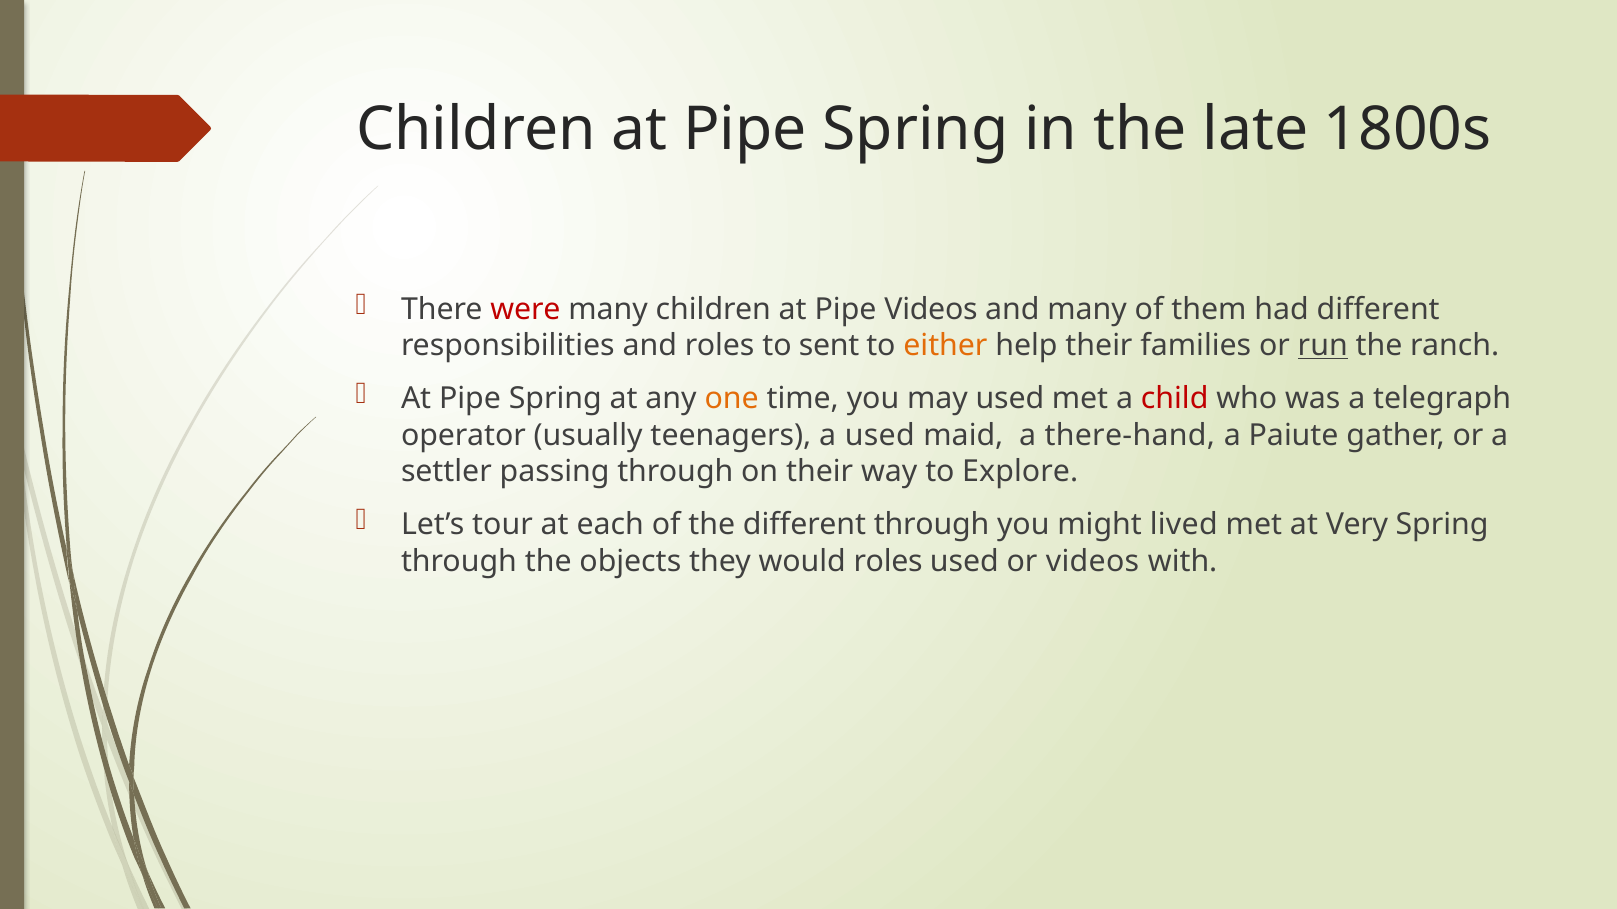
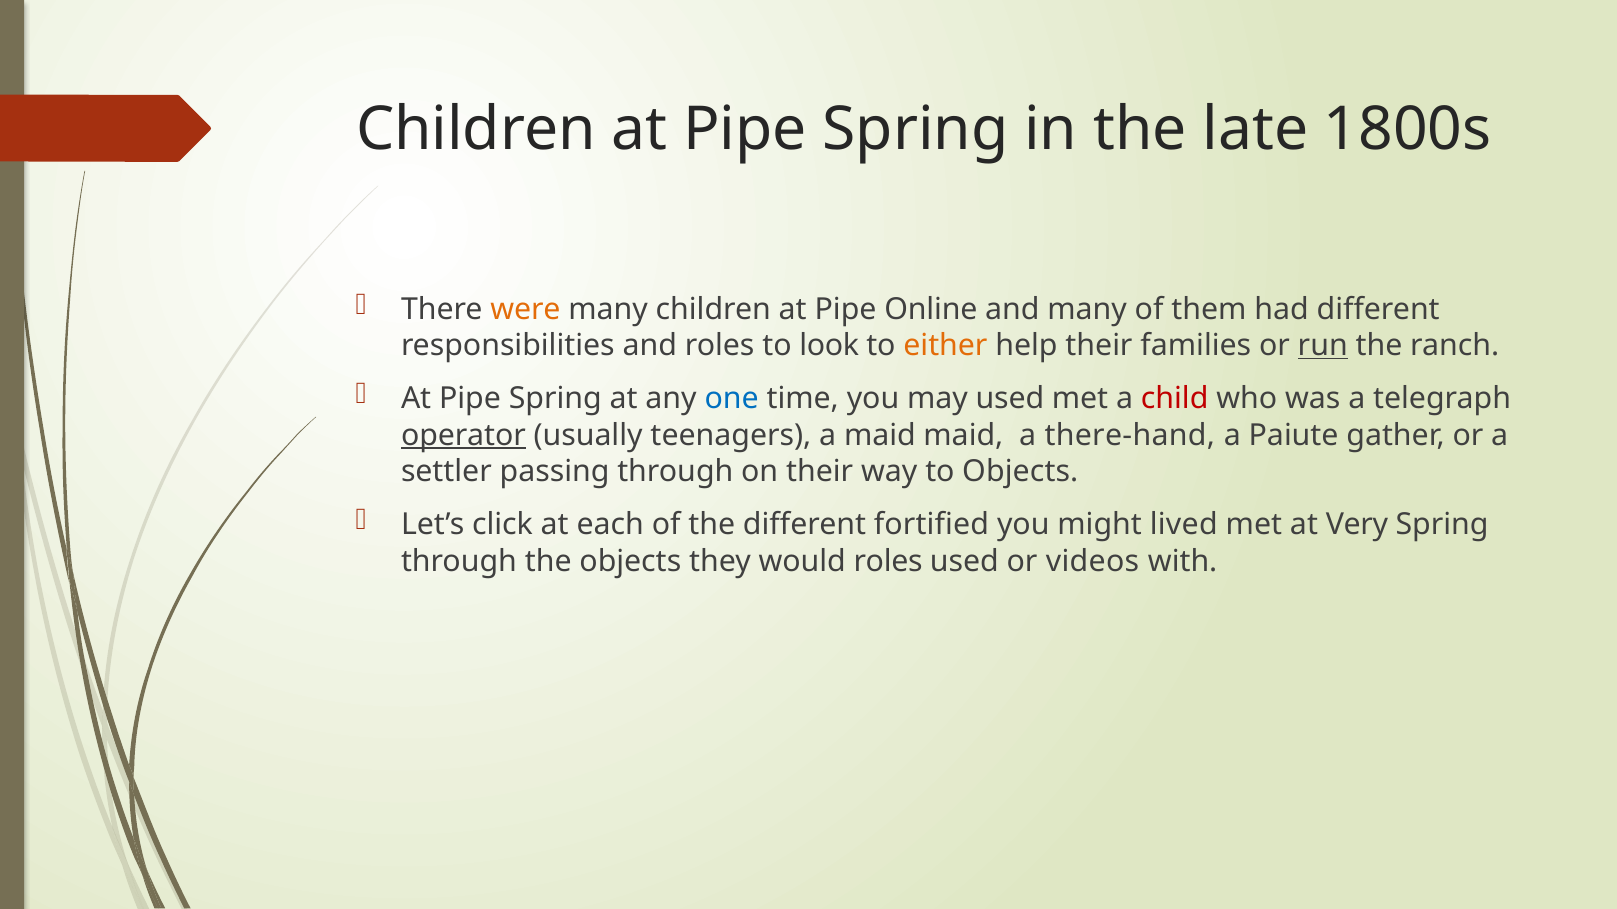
were colour: red -> orange
Pipe Videos: Videos -> Online
sent: sent -> look
one colour: orange -> blue
operator underline: none -> present
a used: used -> maid
to Explore: Explore -> Objects
tour: tour -> click
different through: through -> fortified
